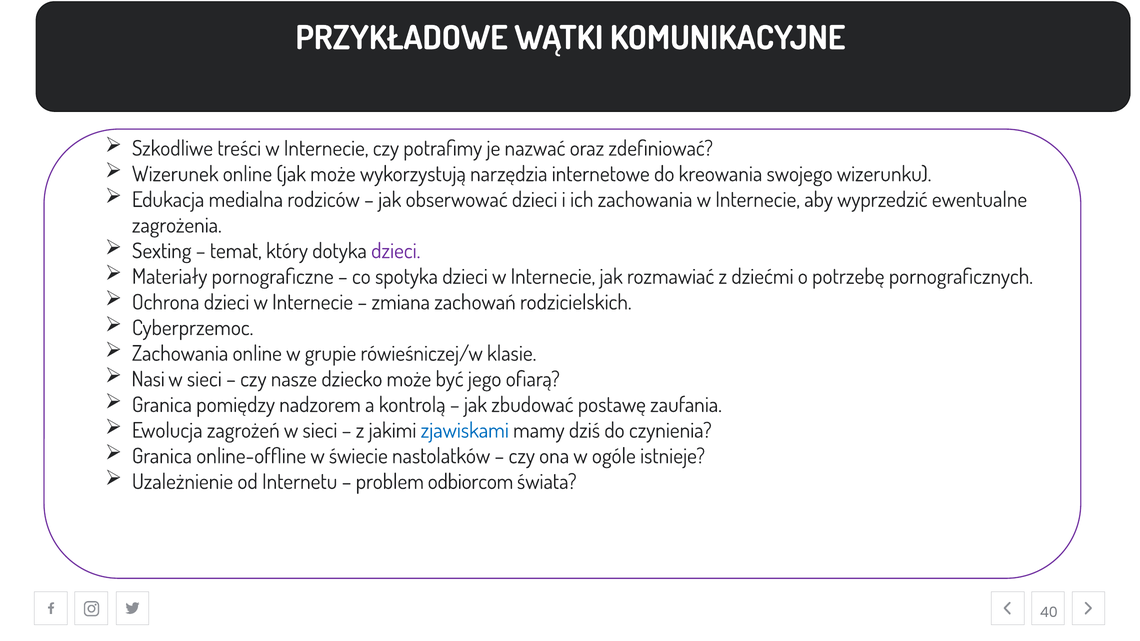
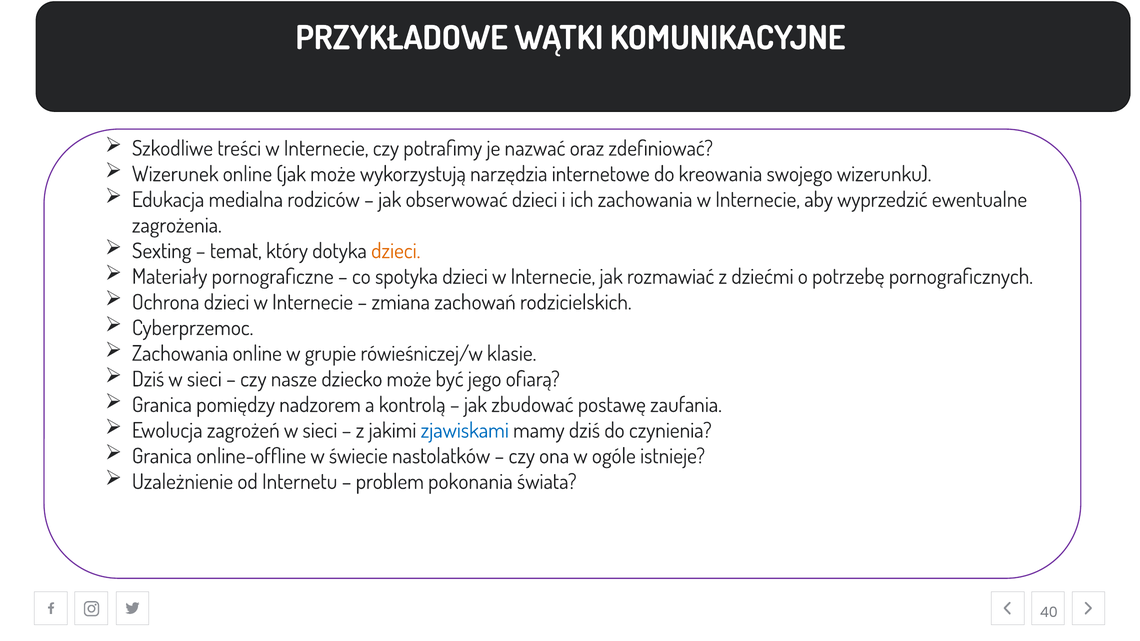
dzieci at (396, 251) colour: purple -> orange
Nasi at (148, 379): Nasi -> Dziś
odbiorcom: odbiorcom -> pokonania
